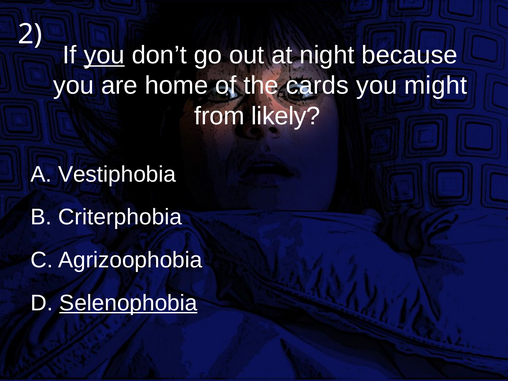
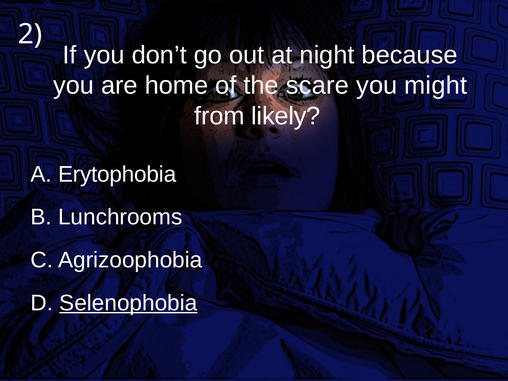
you at (104, 55) underline: present -> none
cards: cards -> scare
Vestiphobia: Vestiphobia -> Erytophobia
Criterphobia: Criterphobia -> Lunchrooms
